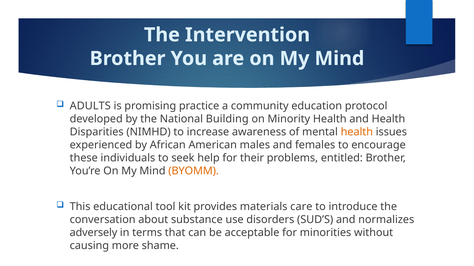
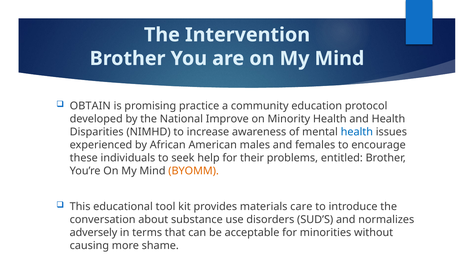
ADULTS: ADULTS -> OBTAIN
Building: Building -> Improve
health at (357, 132) colour: orange -> blue
